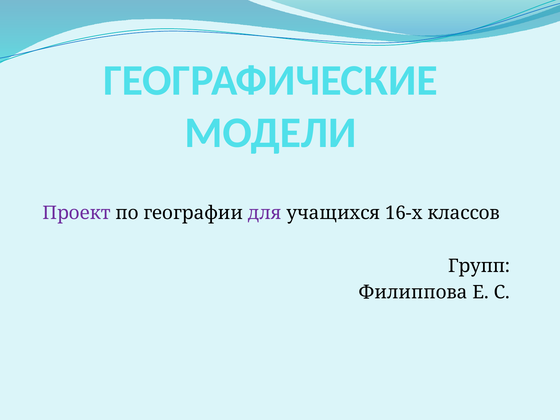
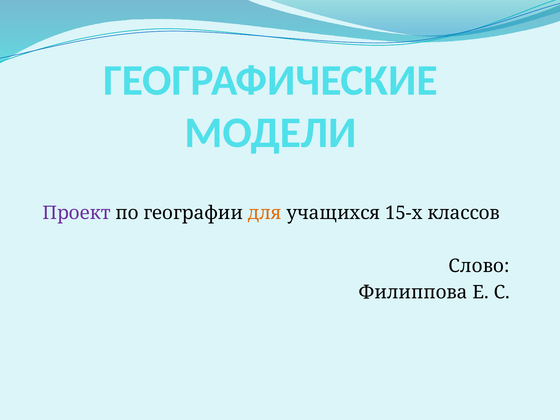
для colour: purple -> orange
16-х: 16-х -> 15-х
Групп: Групп -> Слово
